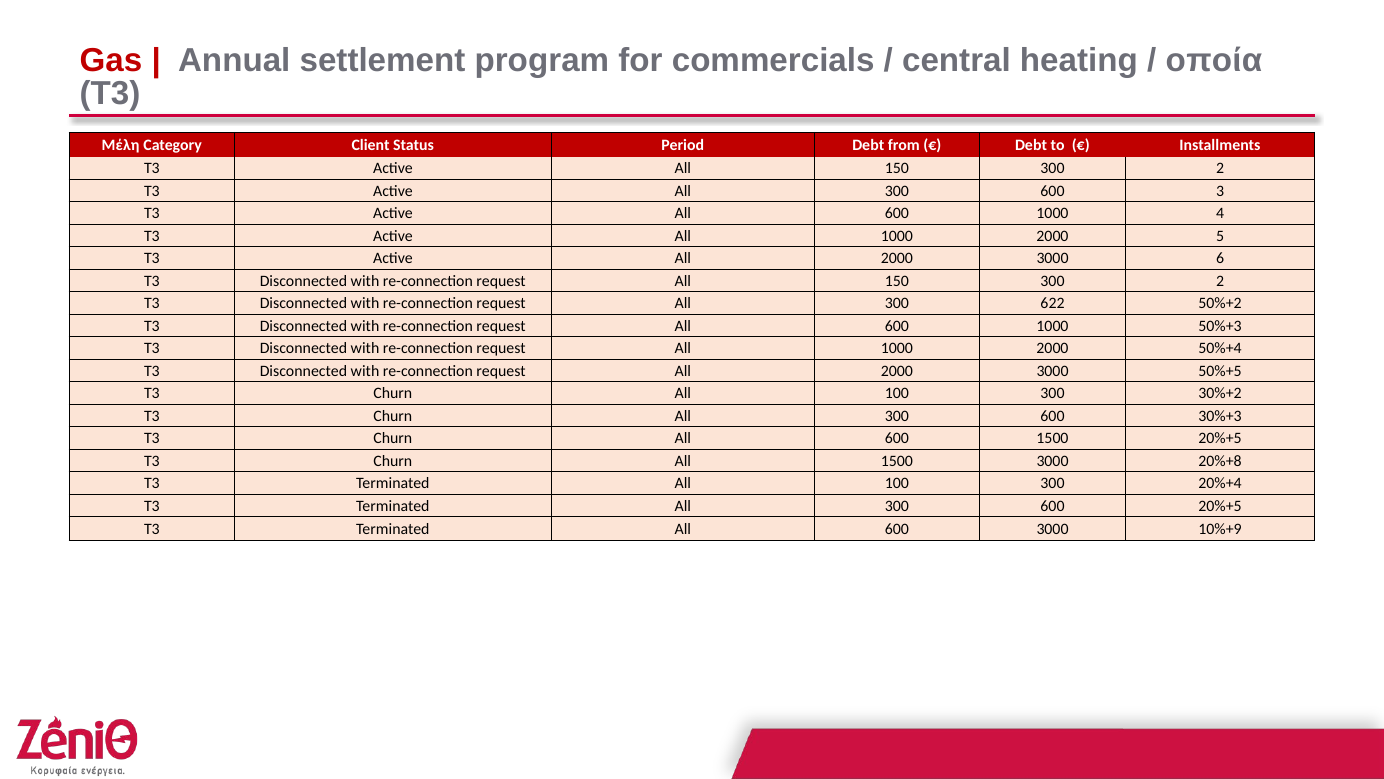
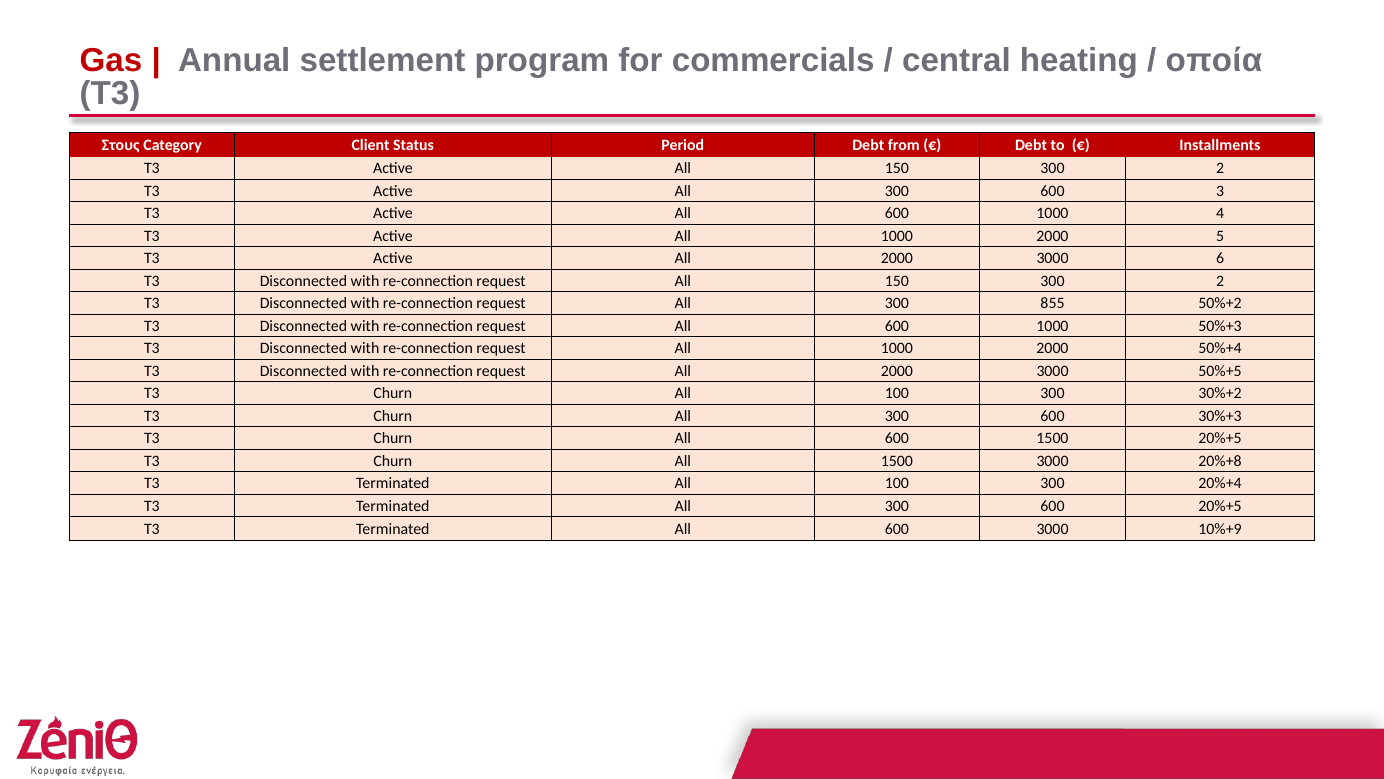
Μέλη: Μέλη -> Στους
622: 622 -> 855
